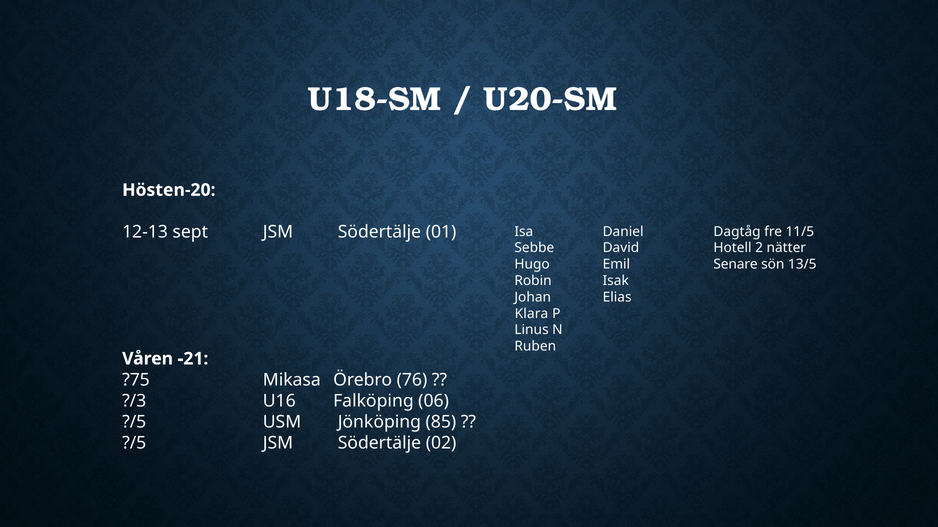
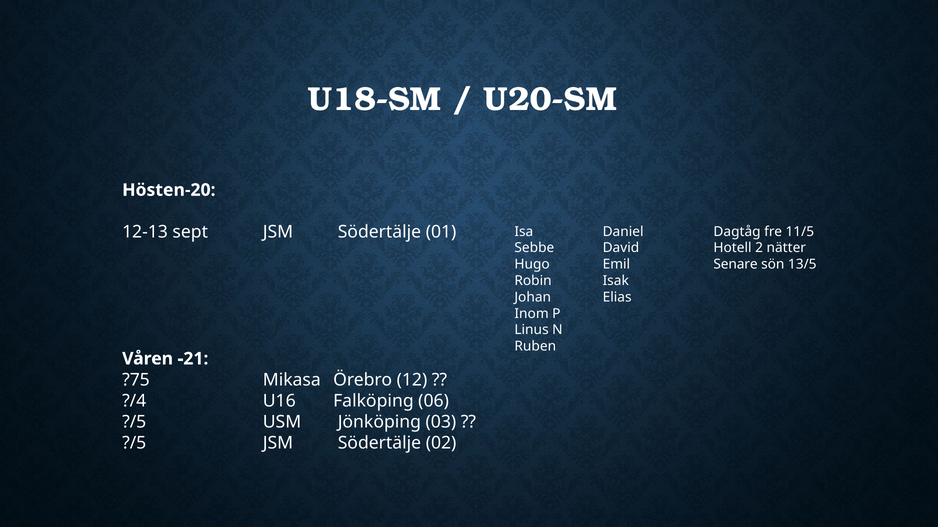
Klara: Klara -> Inom
76: 76 -> 12
?/3: ?/3 -> ?/4
85: 85 -> 03
